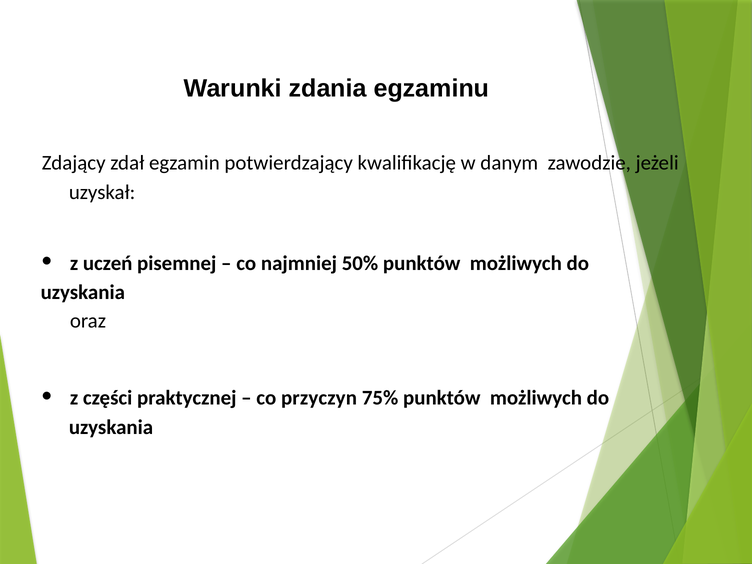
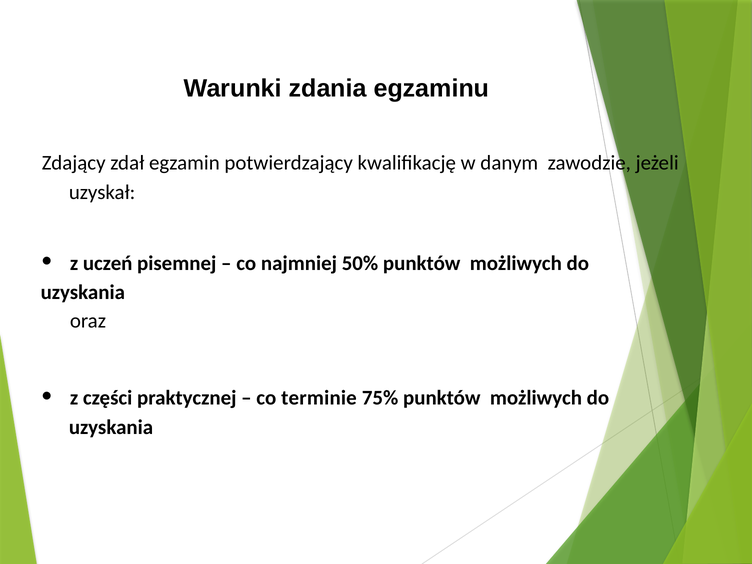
przyczyn: przyczyn -> terminie
